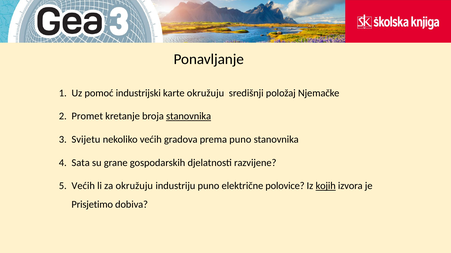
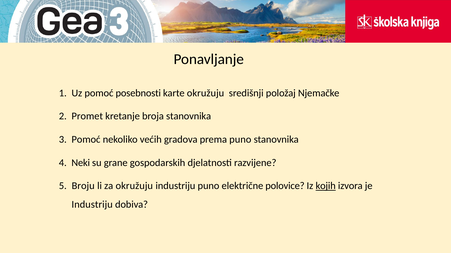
industrijski: industrijski -> posebnosti
stanovnika at (189, 116) underline: present -> none
Svijetu at (86, 140): Svijetu -> Pomoć
Sata: Sata -> Neki
Većih at (83, 186): Većih -> Broju
Prisjetimo at (92, 205): Prisjetimo -> Industriju
